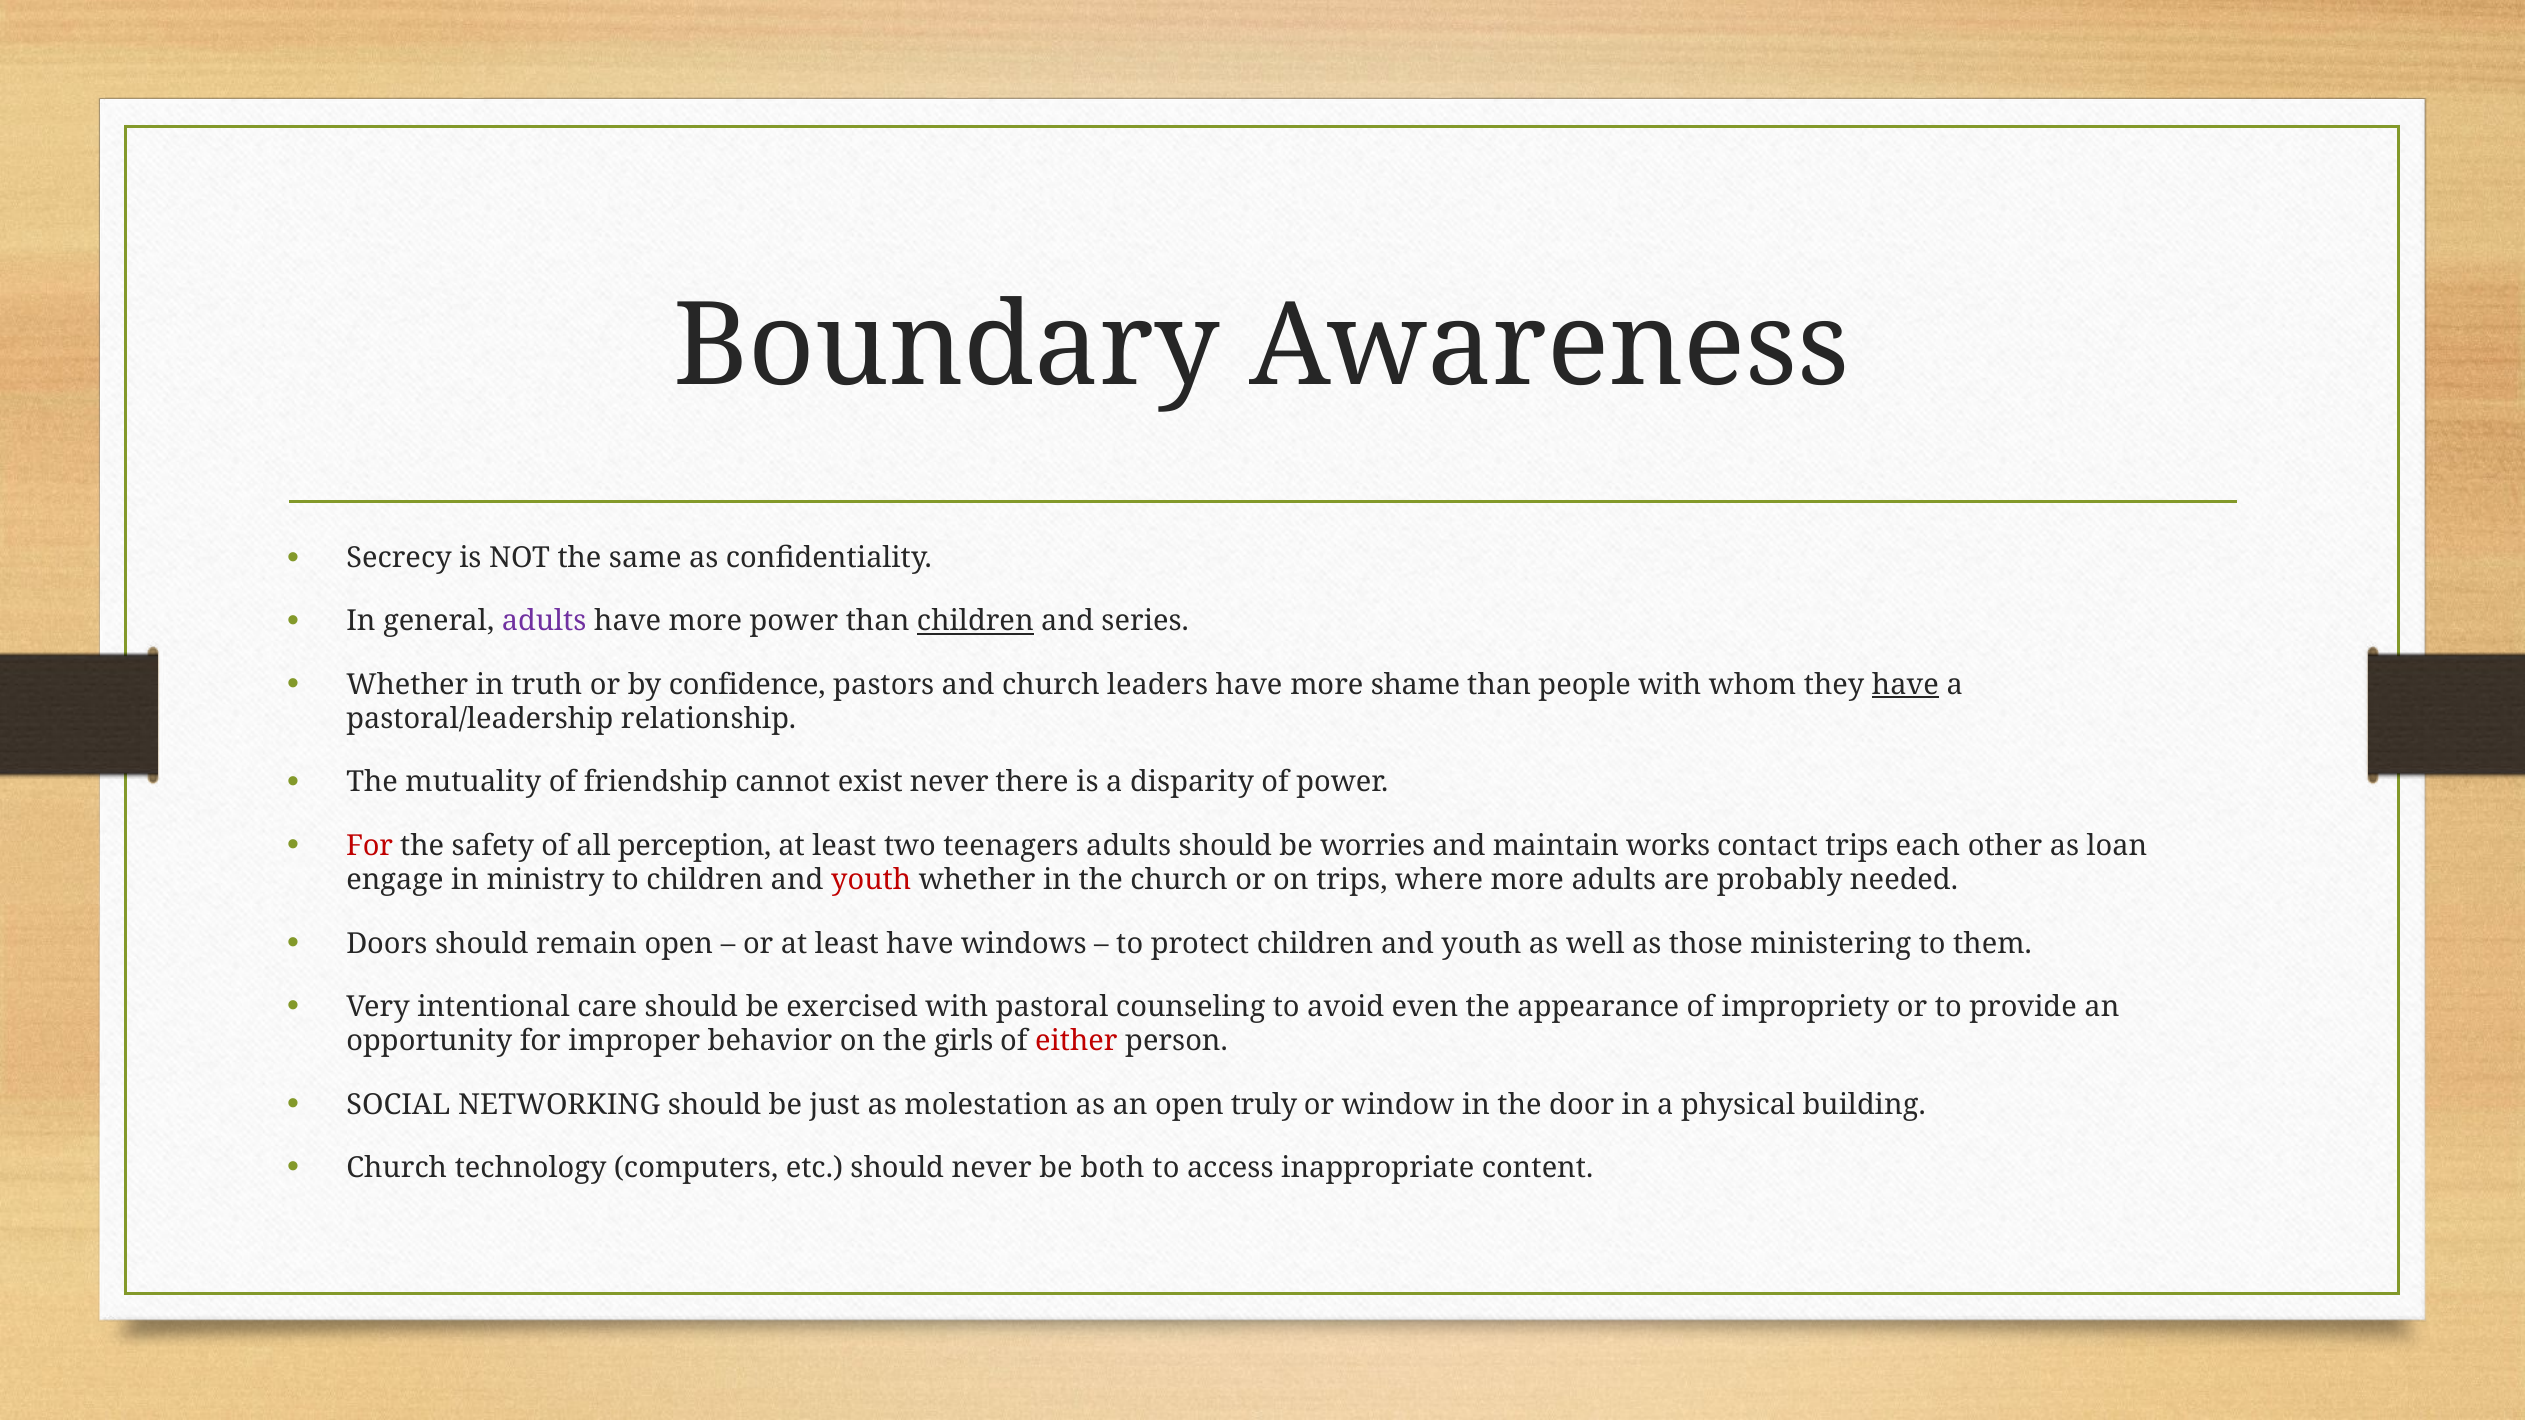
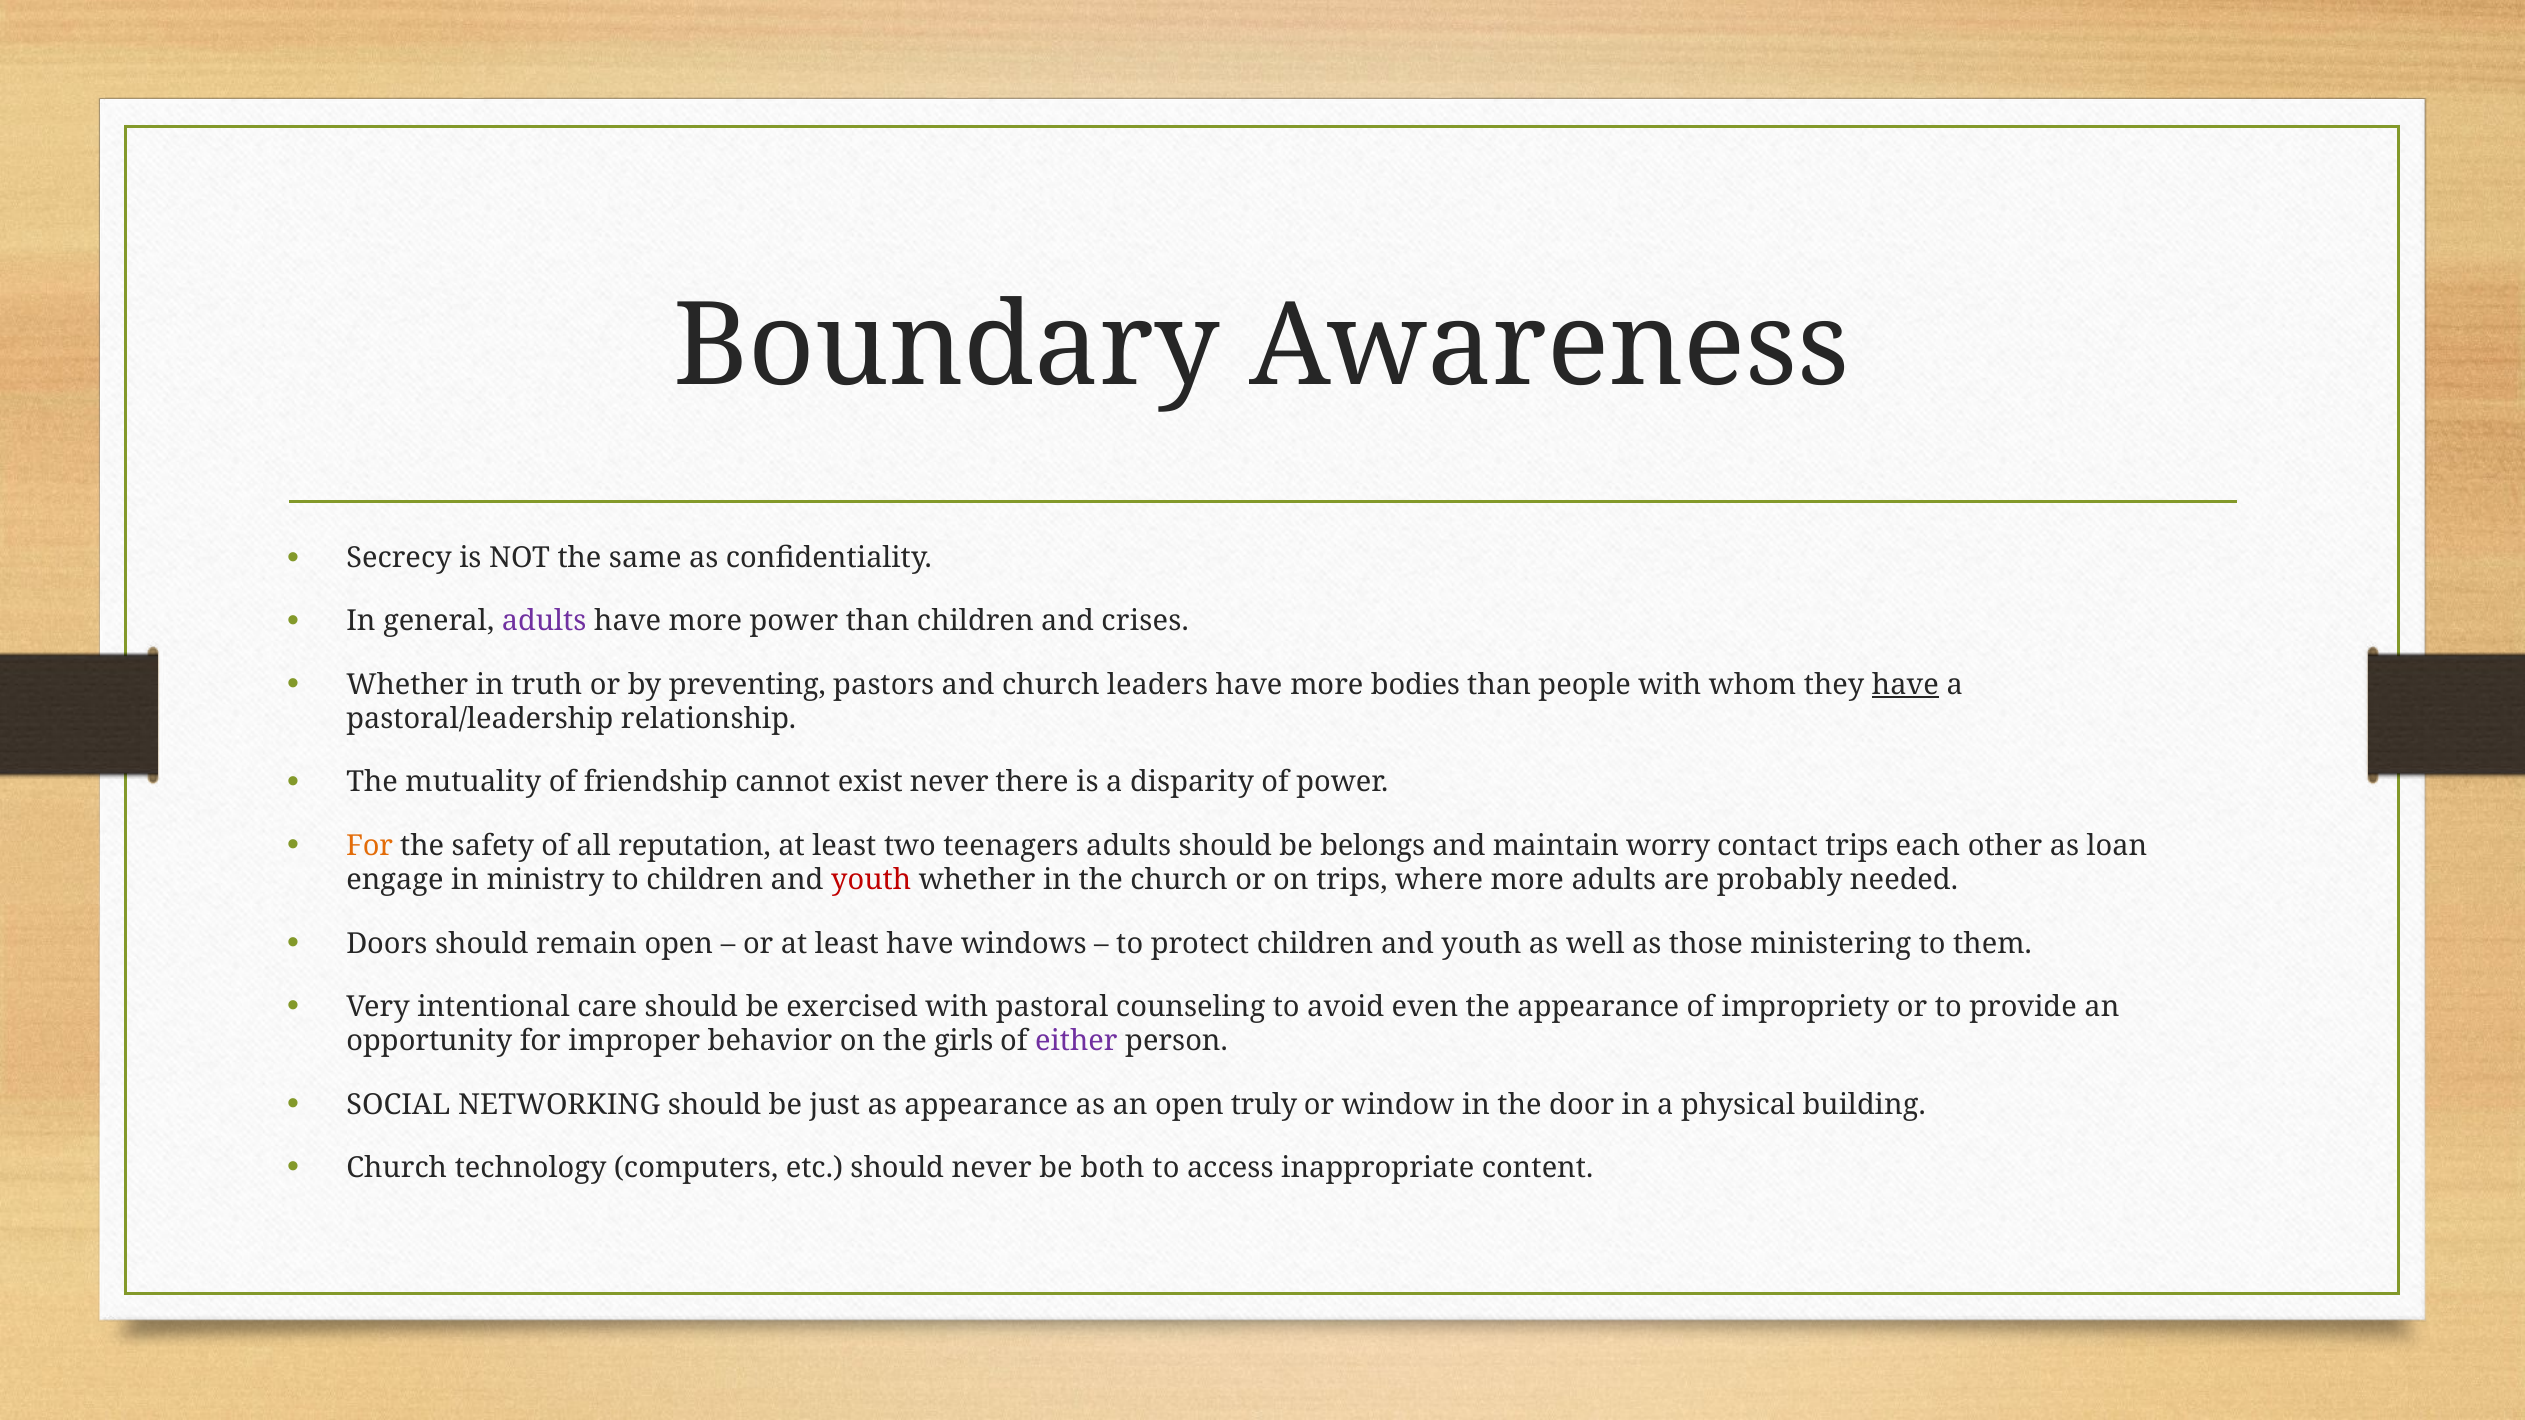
children at (975, 622) underline: present -> none
series: series -> crises
confidence: confidence -> preventing
shame: shame -> bodies
For at (370, 846) colour: red -> orange
perception: perception -> reputation
worries: worries -> belongs
works: works -> worry
either colour: red -> purple
as molestation: molestation -> appearance
